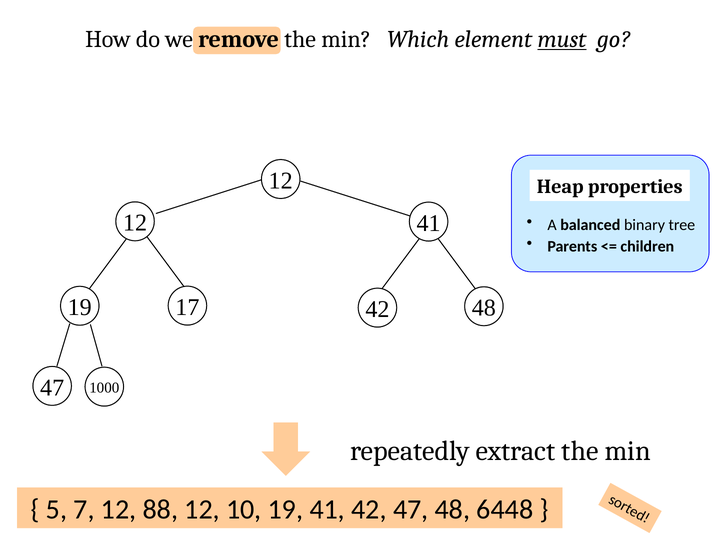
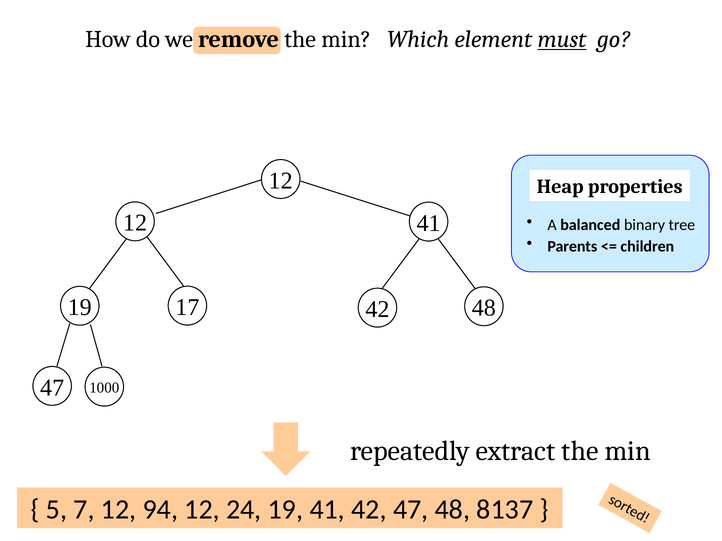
88: 88 -> 94
10: 10 -> 24
6448: 6448 -> 8137
